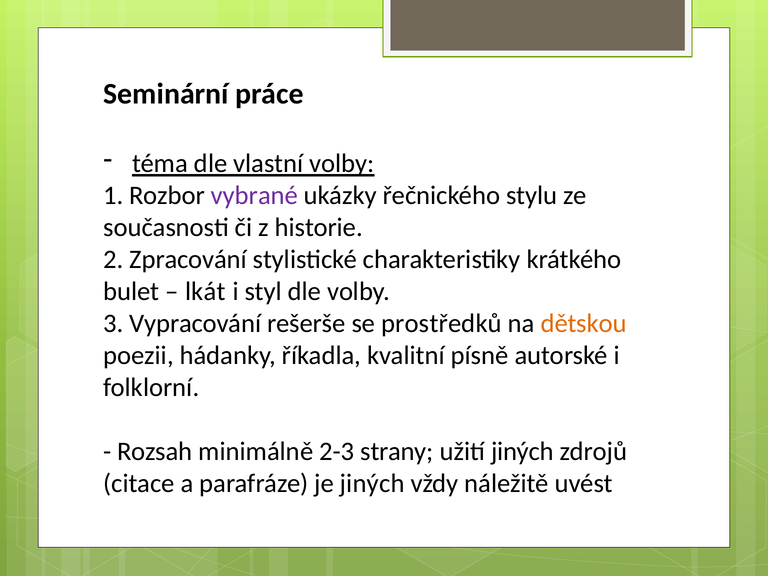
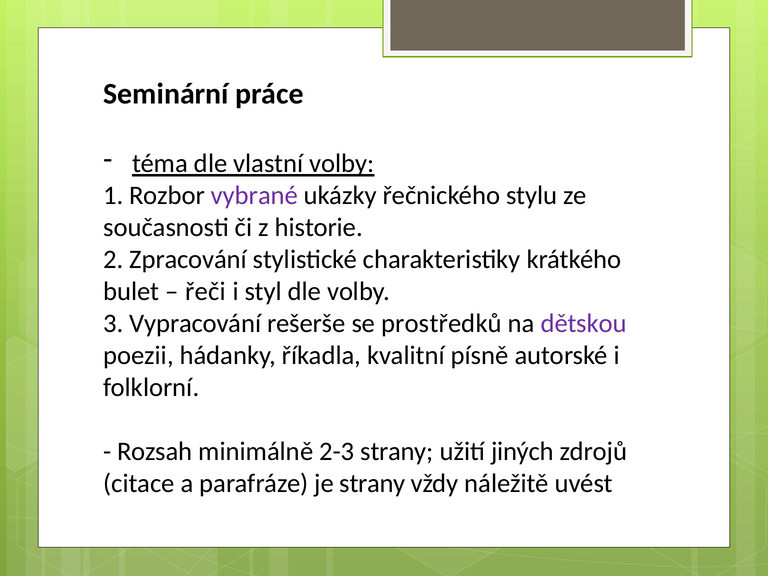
lkát: lkát -> řeči
dětskou colour: orange -> purple
je jiných: jiných -> strany
